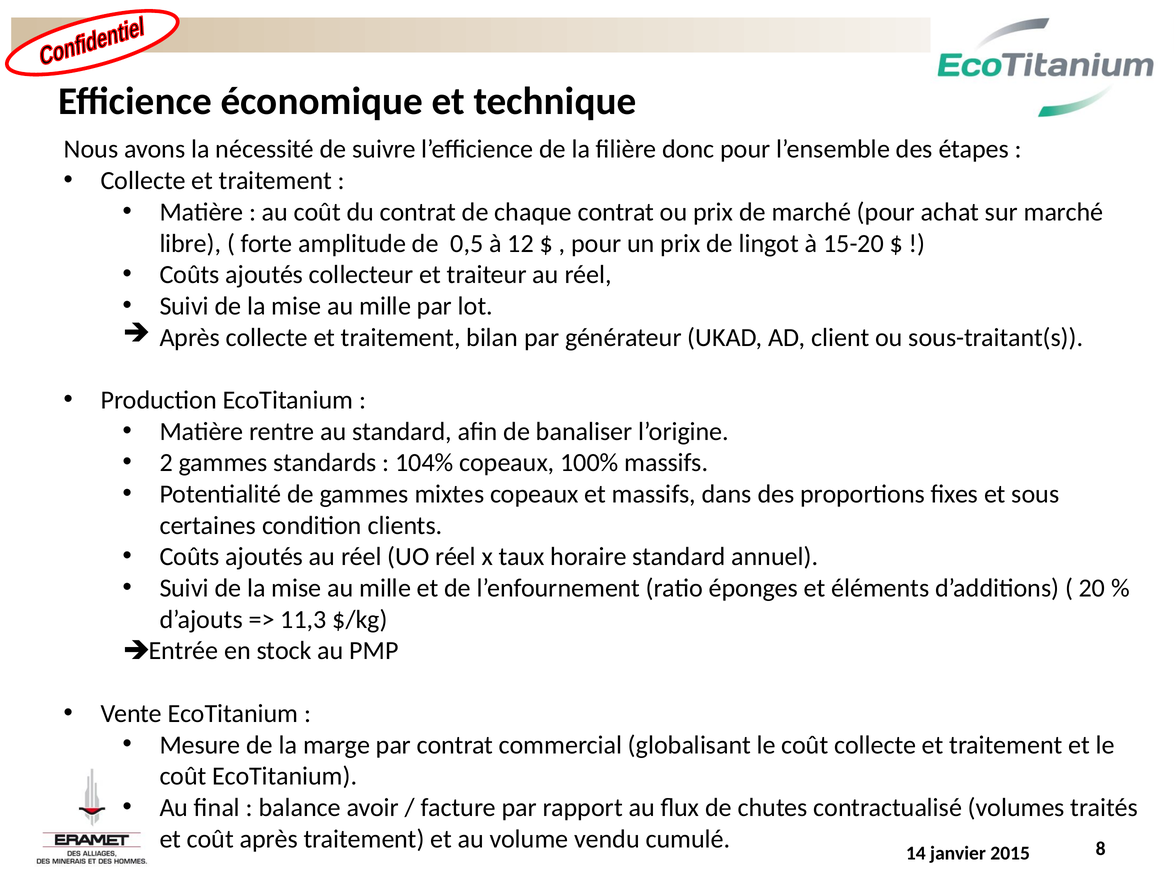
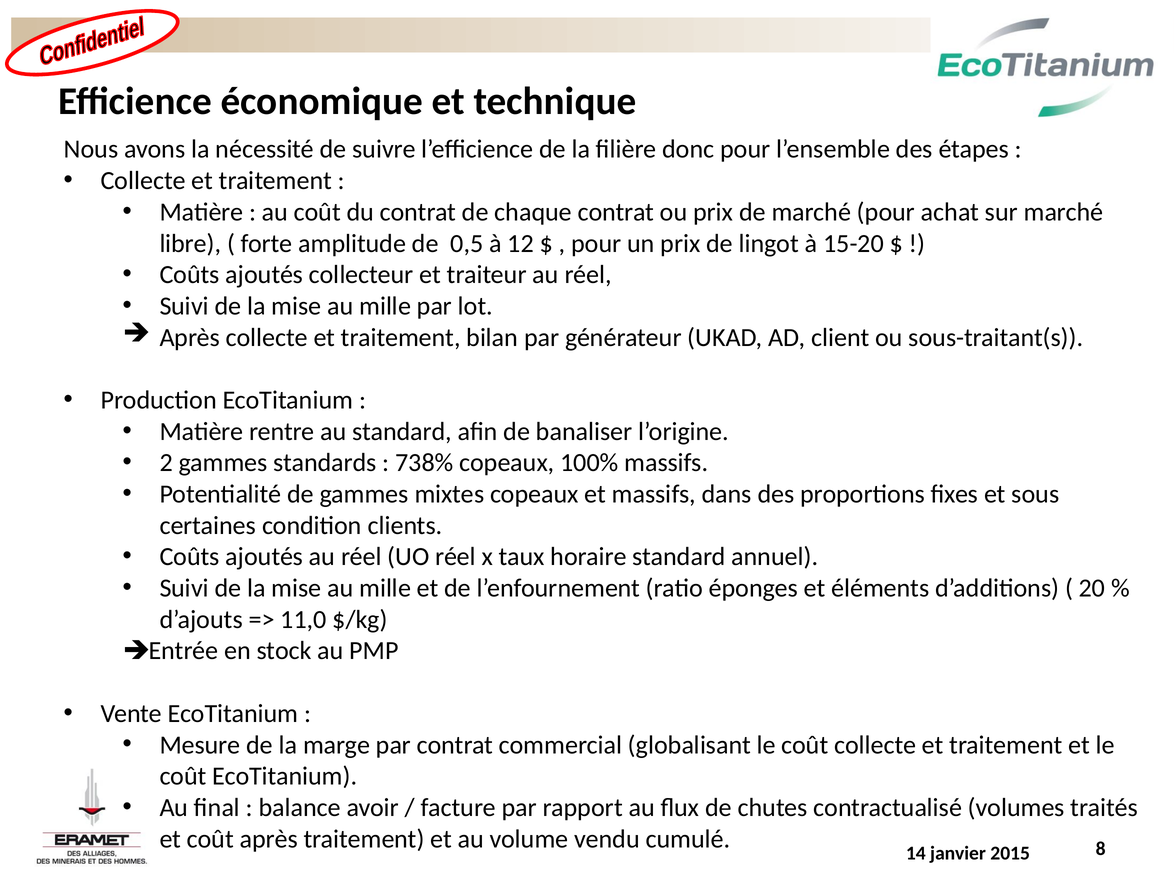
104%: 104% -> 738%
11,3: 11,3 -> 11,0
